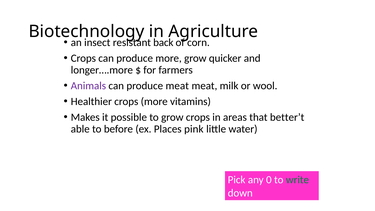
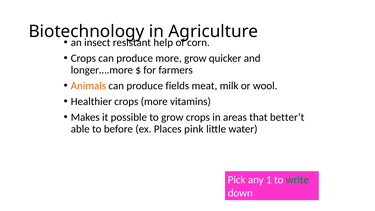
back: back -> help
Animals colour: purple -> orange
produce meat: meat -> fields
0: 0 -> 1
